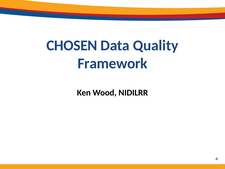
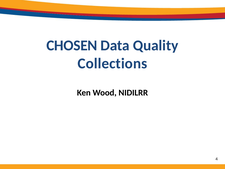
Framework: Framework -> Collections
